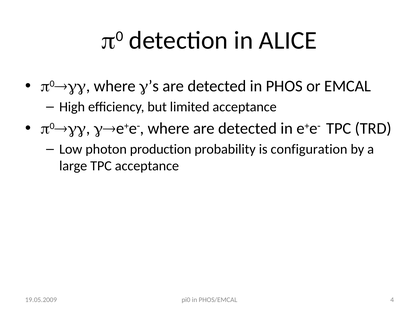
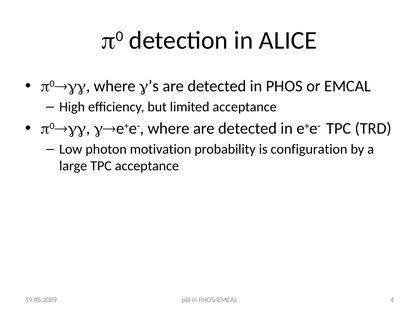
production: production -> motivation
